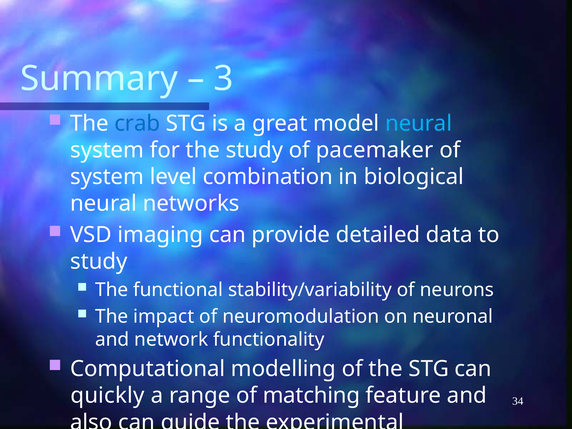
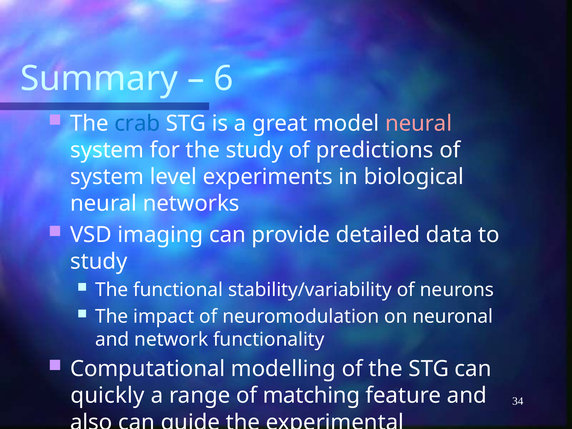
3: 3 -> 6
neural at (419, 124) colour: light blue -> pink
pacemaker: pacemaker -> predictions
combination: combination -> experiments
